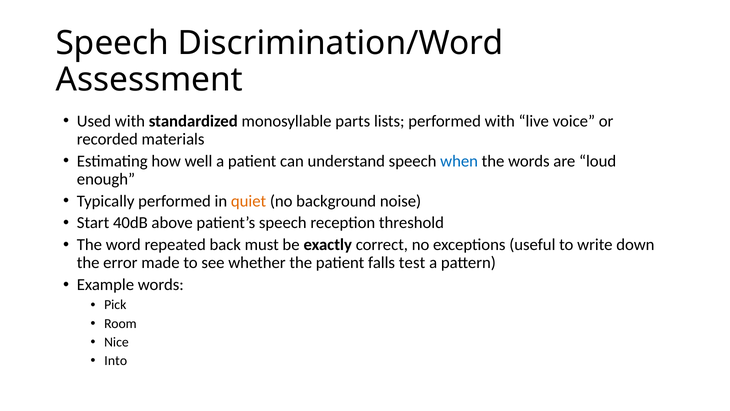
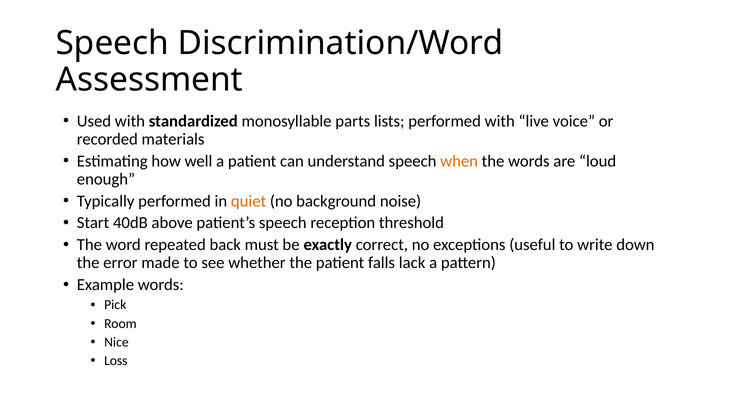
when colour: blue -> orange
test: test -> lack
Into: Into -> Loss
